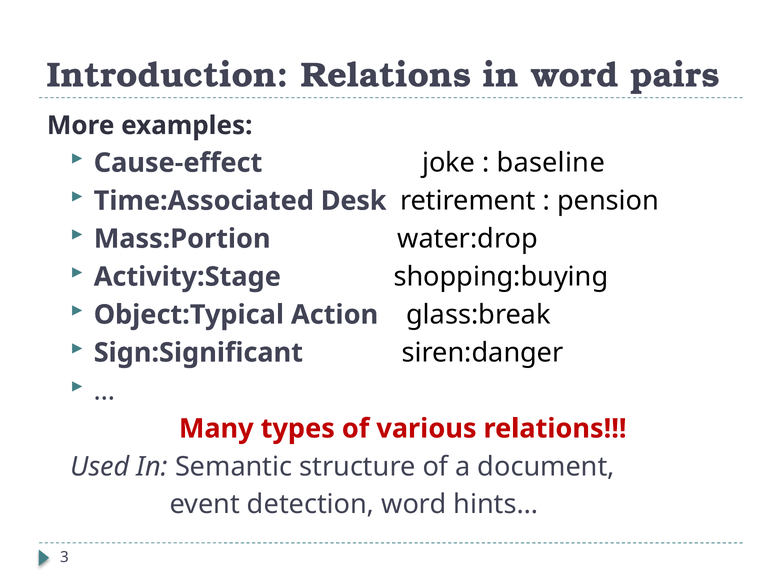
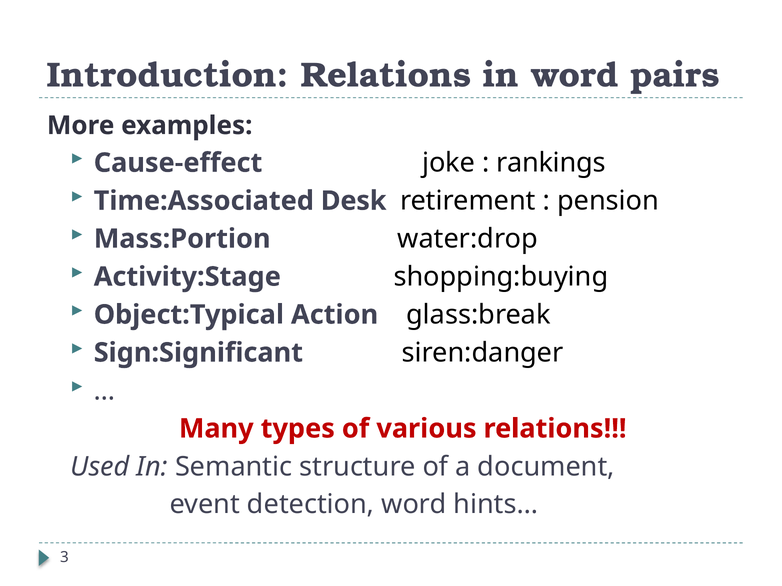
baseline: baseline -> rankings
